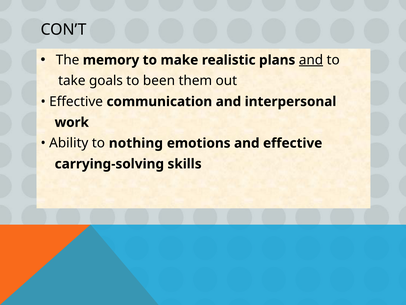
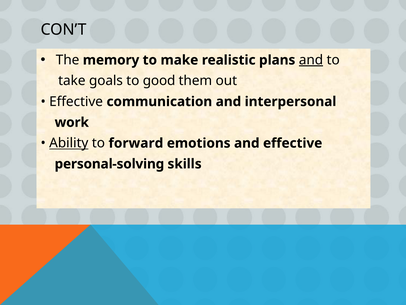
been: been -> good
Ability underline: none -> present
nothing: nothing -> forward
carrying-solving: carrying-solving -> personal-solving
